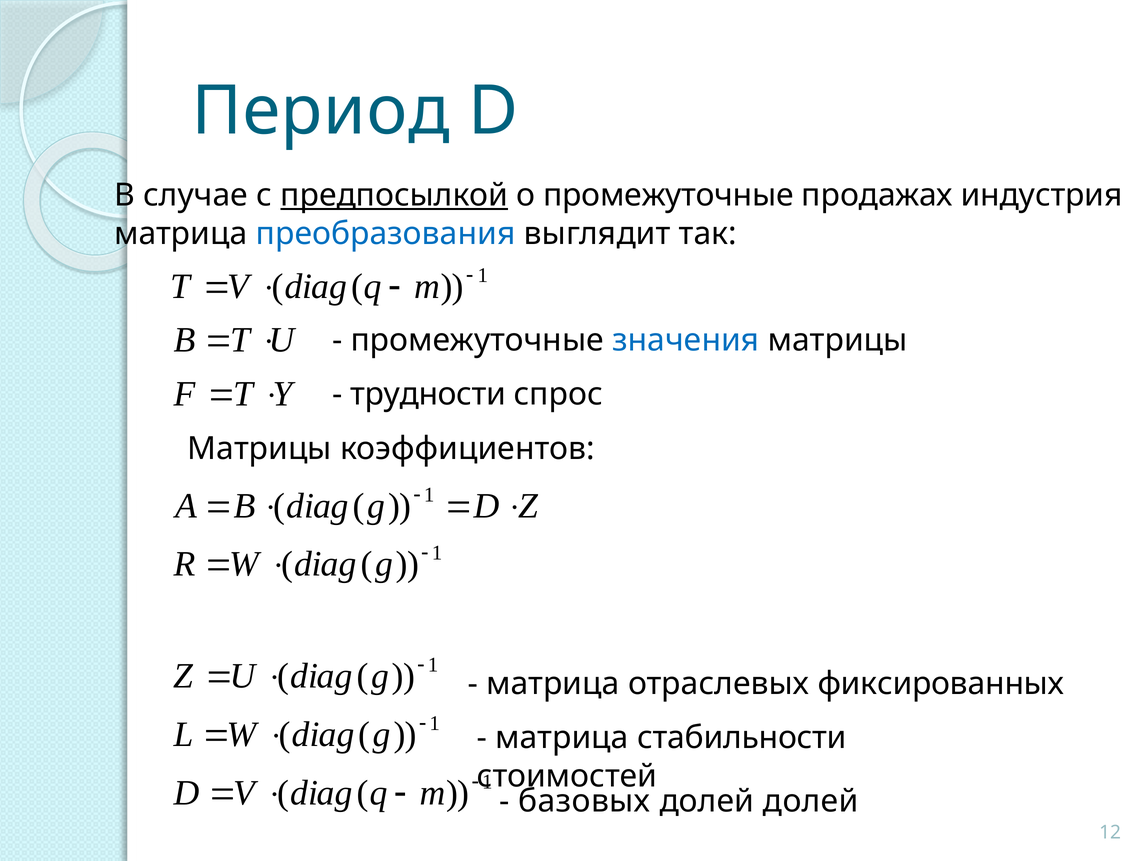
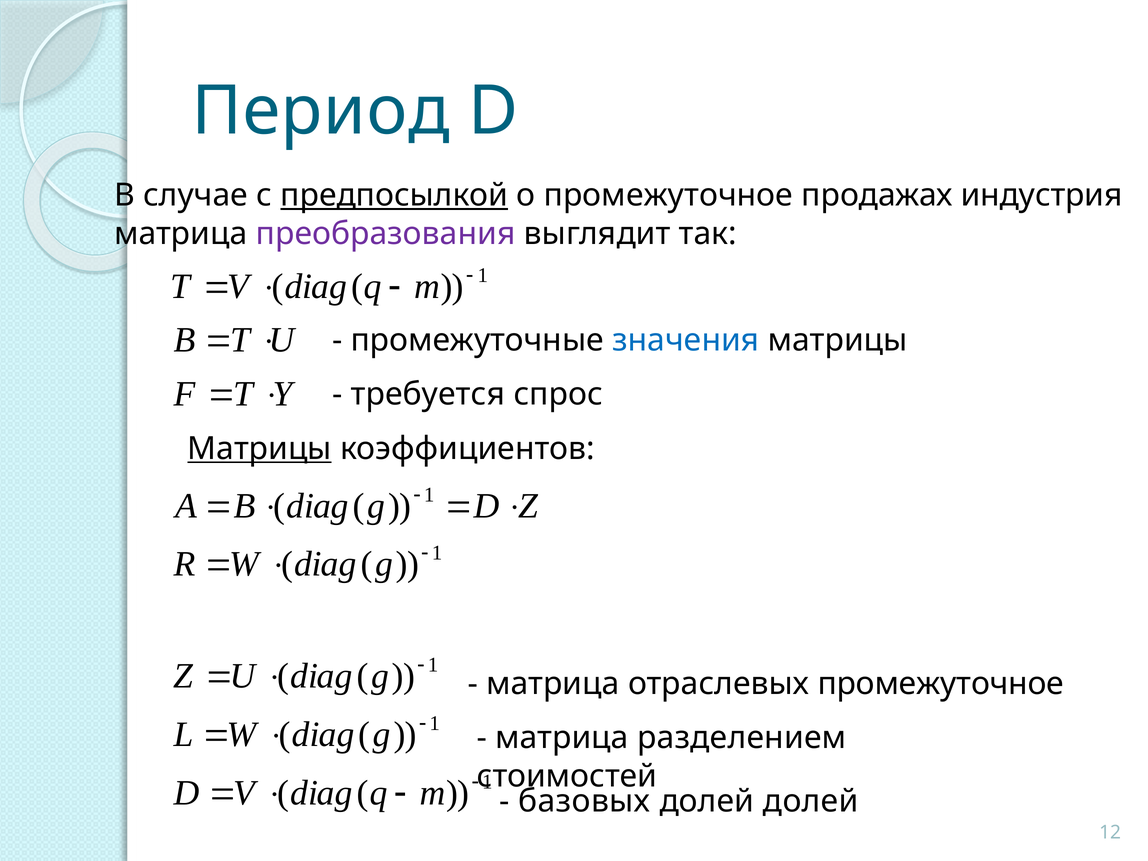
о промежуточные: промежуточные -> промежуточное
преобразования colour: blue -> purple
трудности: трудности -> требуется
Матрицы at (260, 448) underline: none -> present
отраслевых фиксированных: фиксированных -> промежуточное
стабильности: стабильности -> разделением
